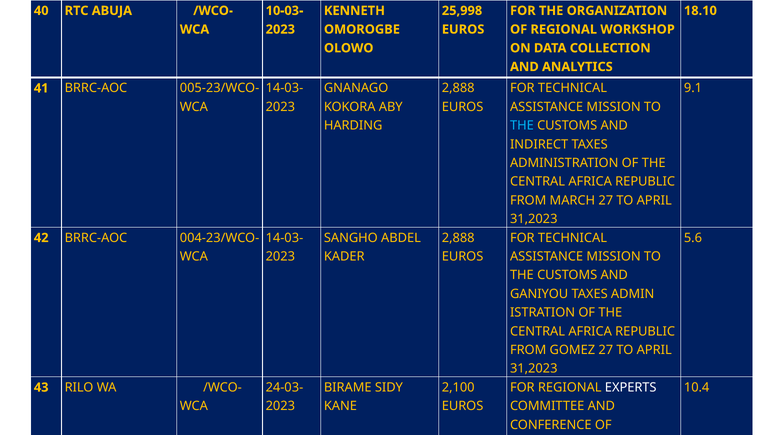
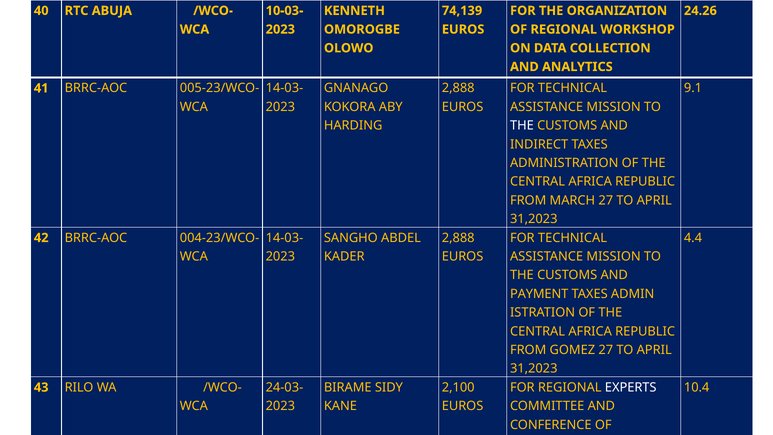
25,998: 25,998 -> 74,139
18.10: 18.10 -> 24.26
THE at (522, 126) colour: light blue -> white
5.6: 5.6 -> 4.4
GANIYOU: GANIYOU -> PAYMENT
